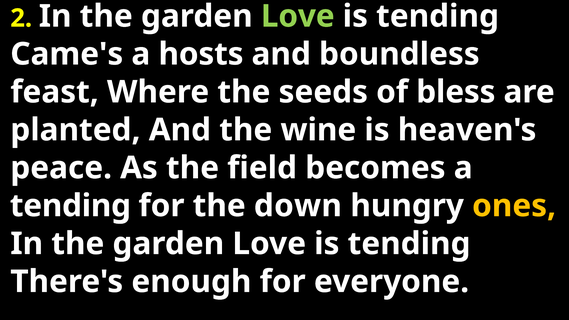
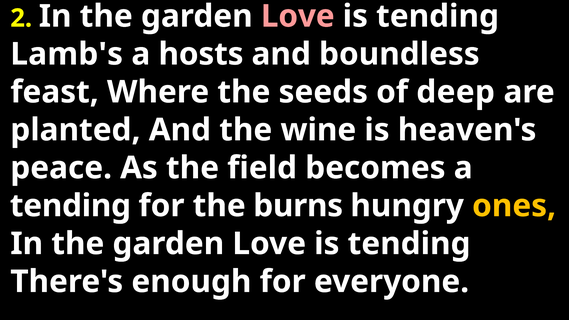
Love at (298, 16) colour: light green -> pink
Came's: Came's -> Lamb's
bless: bless -> deep
down: down -> burns
